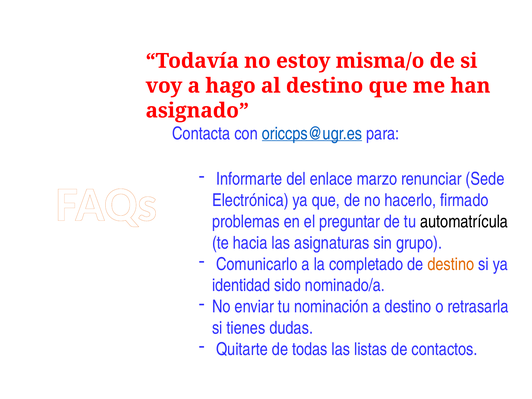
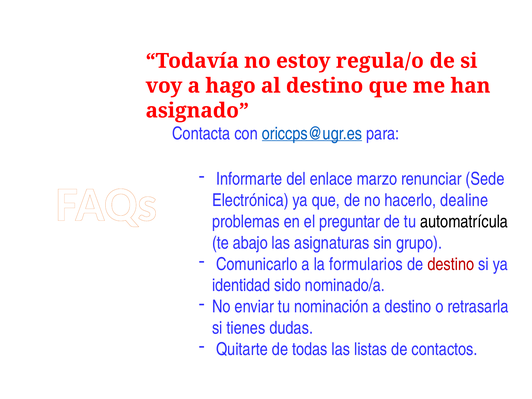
misma/o: misma/o -> regula/o
firmado: firmado -> dealine
hacia: hacia -> abajo
completado: completado -> formularios
destino at (451, 264) colour: orange -> red
